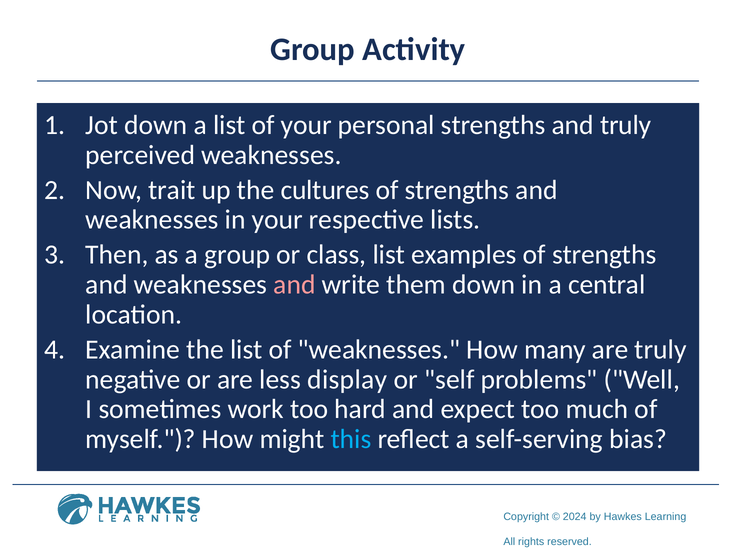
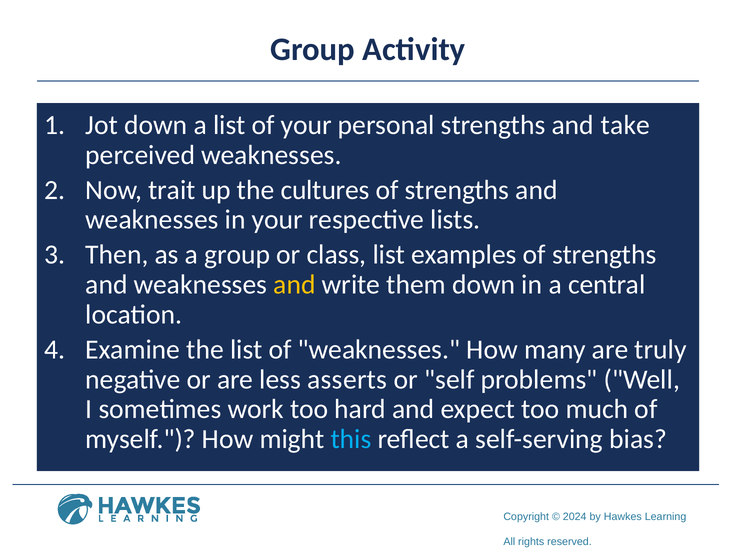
and truly: truly -> take
and at (294, 285) colour: pink -> yellow
display: display -> asserts
